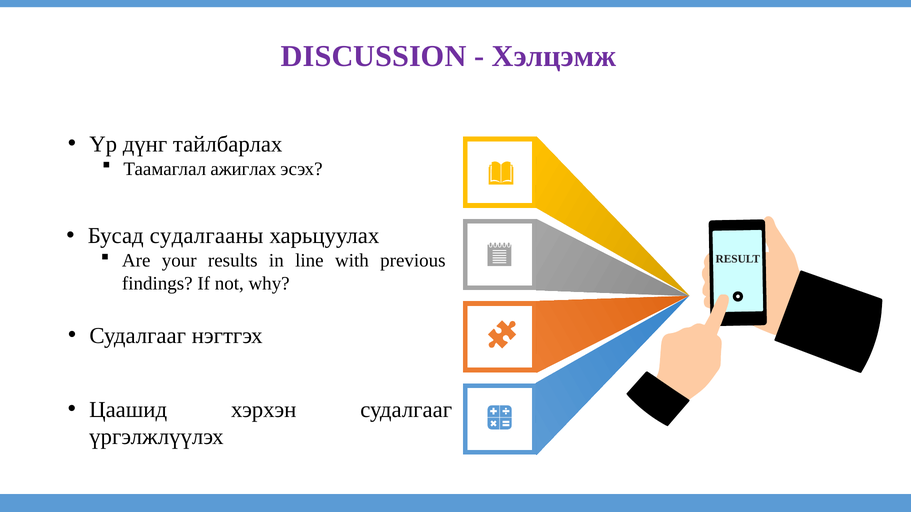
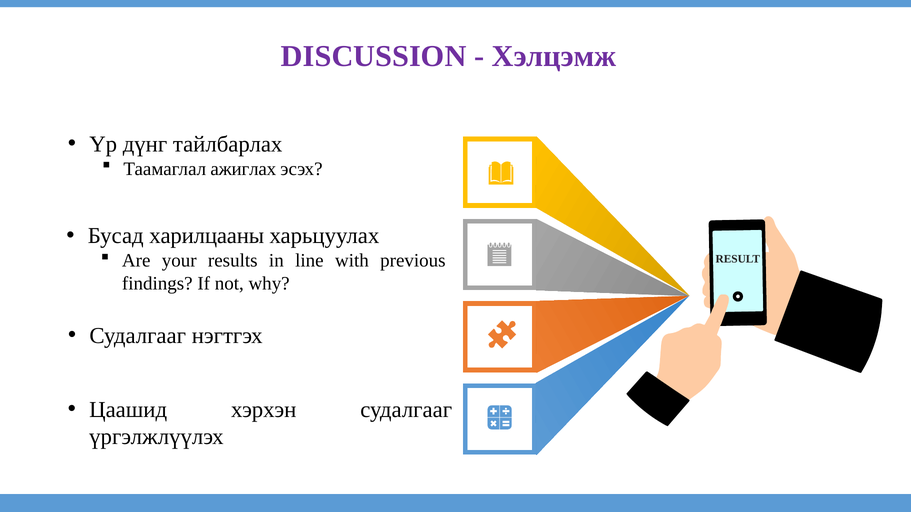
судалгааны: судалгааны -> харилцааны
